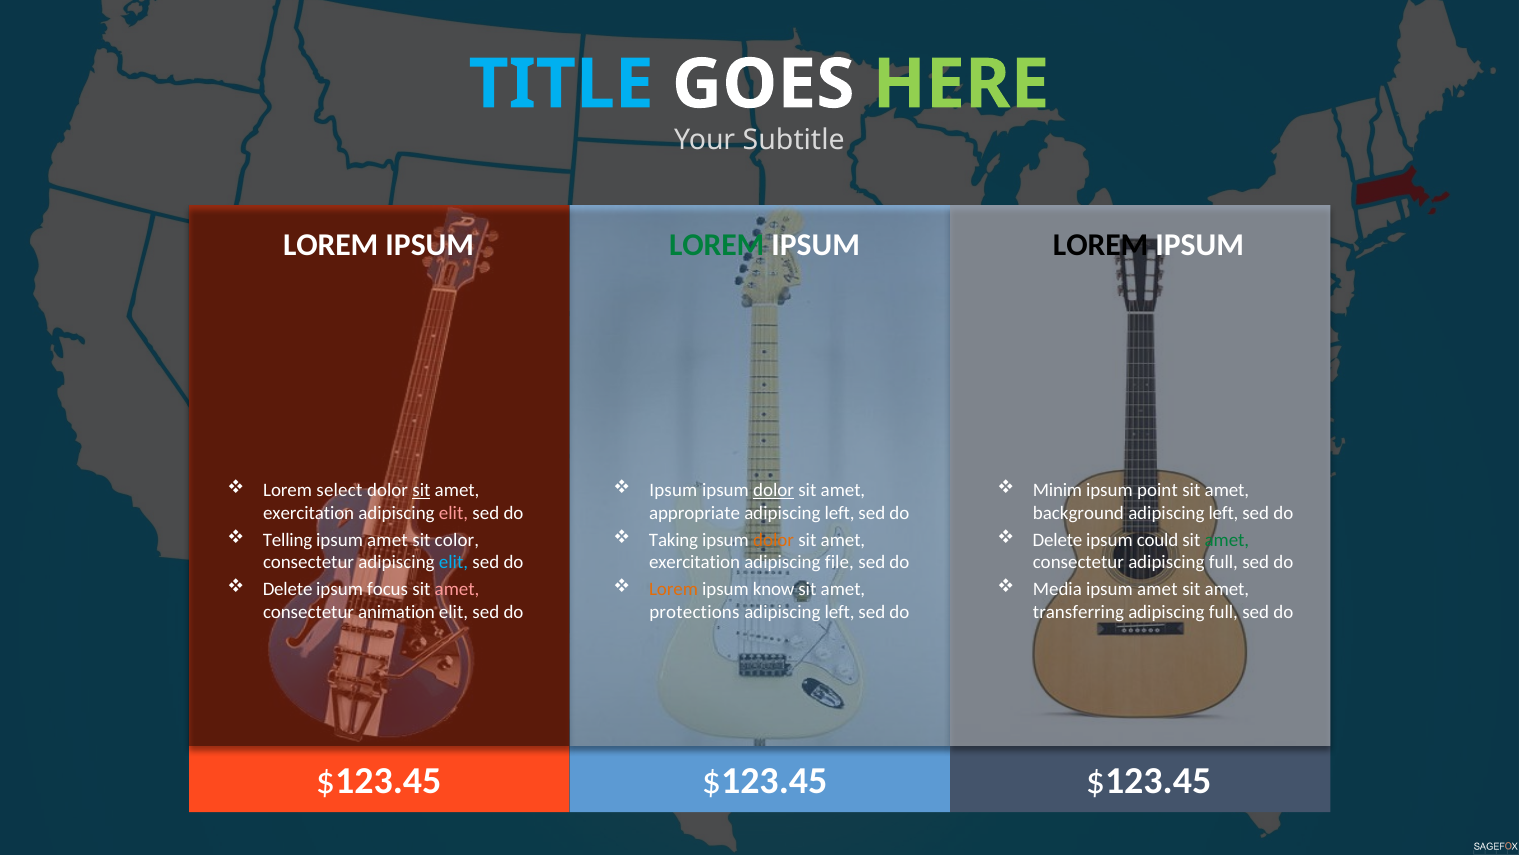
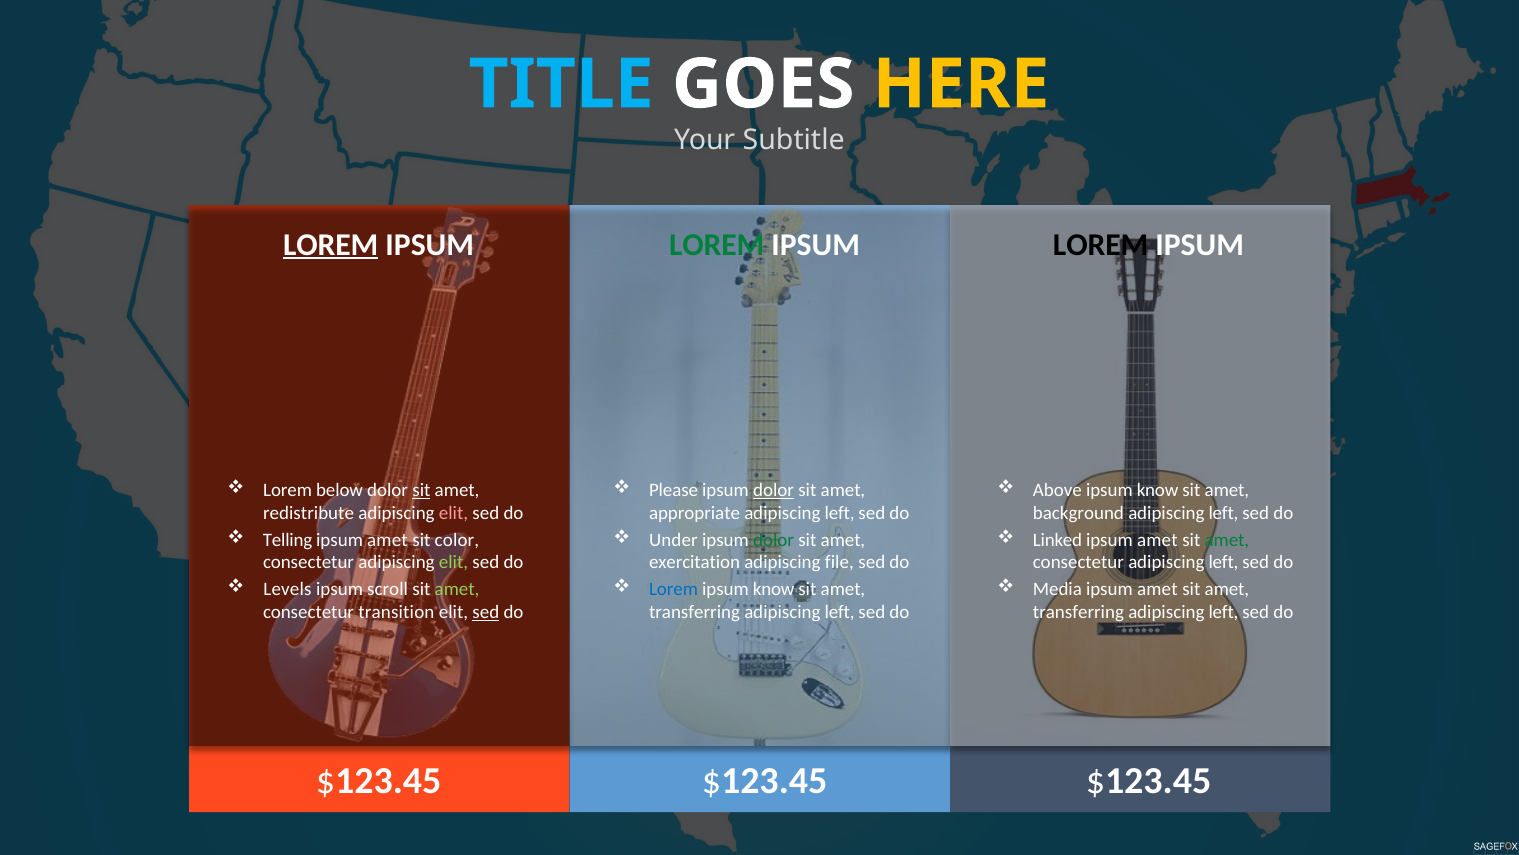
HERE colour: light green -> yellow
LOREM at (331, 244) underline: none -> present
select: select -> below
Ipsum at (673, 490): Ipsum -> Please
Minim: Minim -> Above
point at (1157, 490): point -> know
exercitation at (309, 513): exercitation -> redistribute
Taking: Taking -> Under
dolor at (774, 539) colour: orange -> green
Delete at (1057, 539): Delete -> Linked
could at (1158, 539): could -> amet
elit at (454, 562) colour: light blue -> light green
consectetur adipiscing full: full -> left
Delete at (288, 589): Delete -> Levels
focus: focus -> scroll
amet at (457, 589) colour: pink -> light green
Lorem at (673, 589) colour: orange -> blue
animation: animation -> transition
sed at (486, 612) underline: none -> present
protections at (694, 612): protections -> transferring
full at (1223, 612): full -> left
